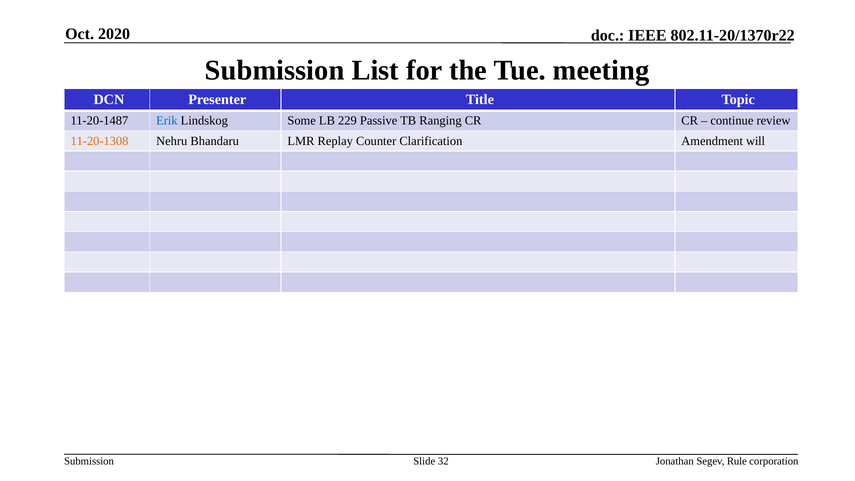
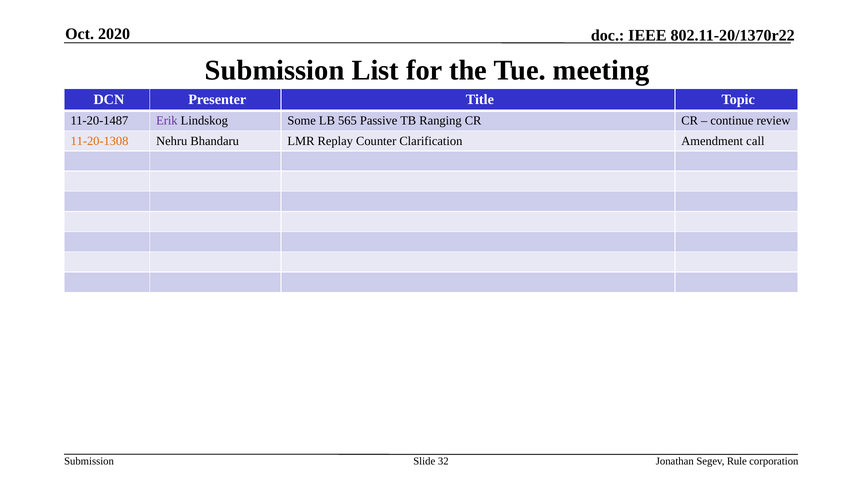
Erik colour: blue -> purple
229: 229 -> 565
will: will -> call
